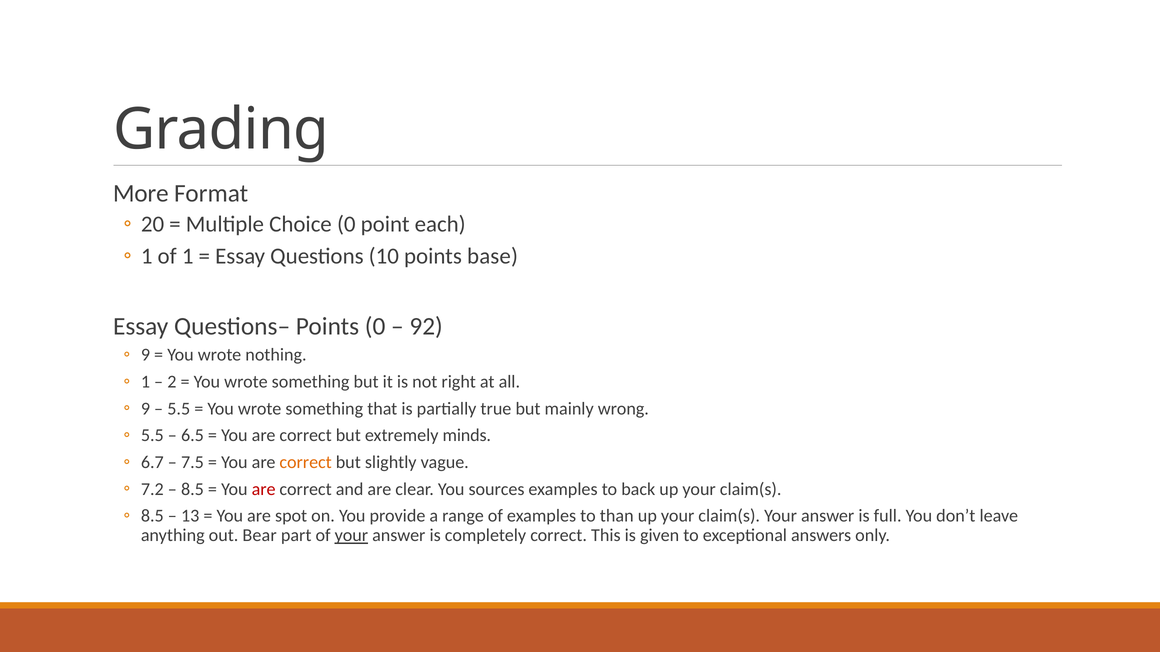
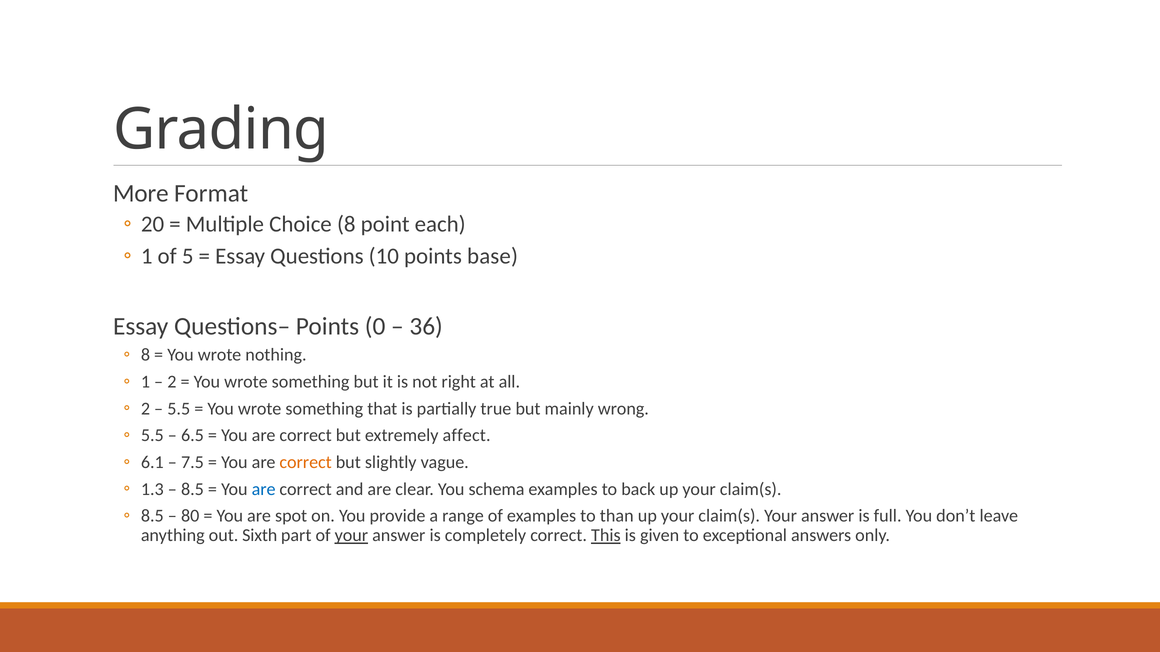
Choice 0: 0 -> 8
of 1: 1 -> 5
92: 92 -> 36
9 at (145, 355): 9 -> 8
9 at (145, 409): 9 -> 2
minds: minds -> affect
6.7: 6.7 -> 6.1
7.2: 7.2 -> 1.3
are at (264, 489) colour: red -> blue
sources: sources -> schema
13: 13 -> 80
Bear: Bear -> Sixth
This underline: none -> present
